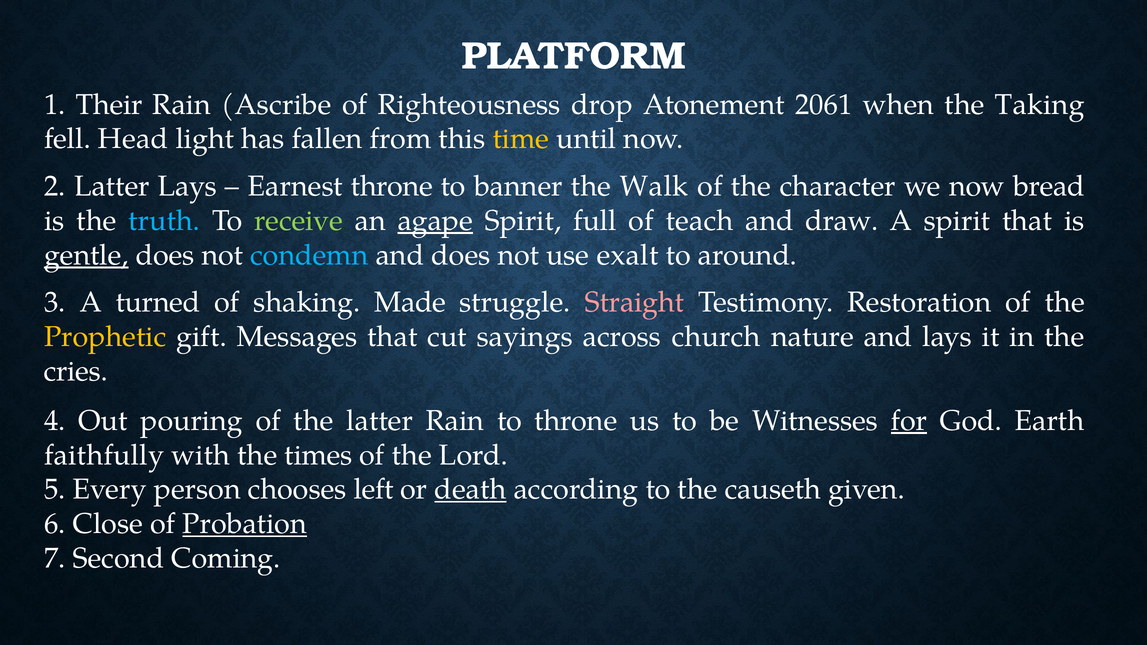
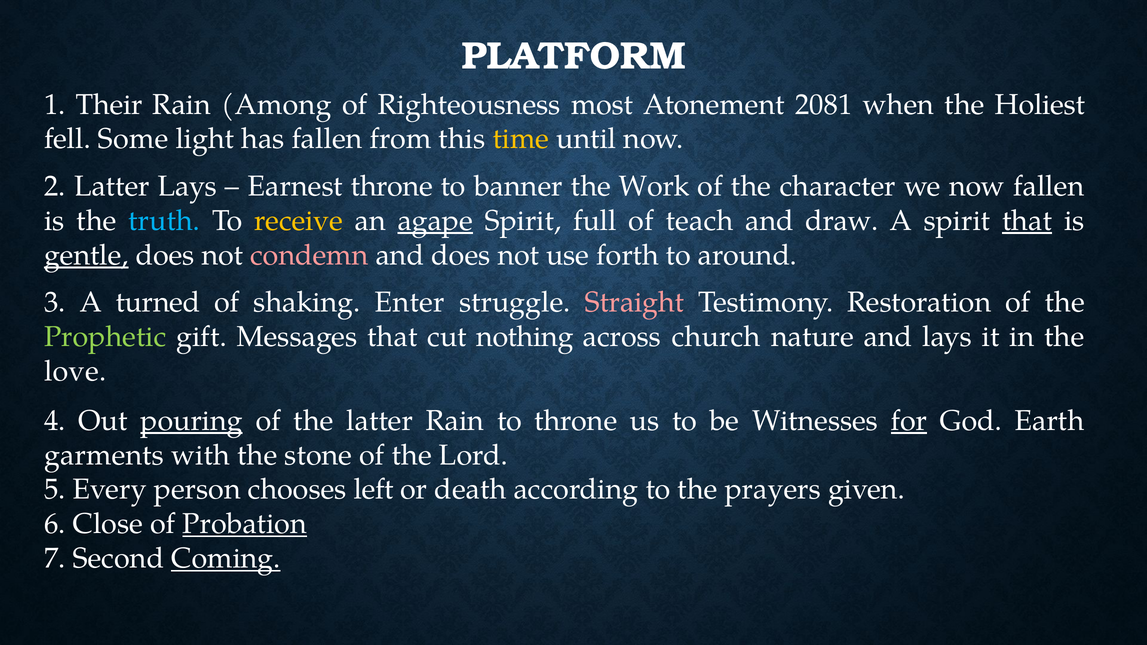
Ascribe: Ascribe -> Among
drop: drop -> most
2061: 2061 -> 2081
Taking: Taking -> Holiest
Head: Head -> Some
Walk: Walk -> Work
now bread: bread -> fallen
receive colour: light green -> yellow
that at (1027, 221) underline: none -> present
condemn colour: light blue -> pink
exalt: exalt -> forth
Made: Made -> Enter
Prophetic colour: yellow -> light green
sayings: sayings -> nothing
cries: cries -> love
pouring underline: none -> present
faithfully: faithfully -> garments
times: times -> stone
death underline: present -> none
causeth: causeth -> prayers
Coming underline: none -> present
